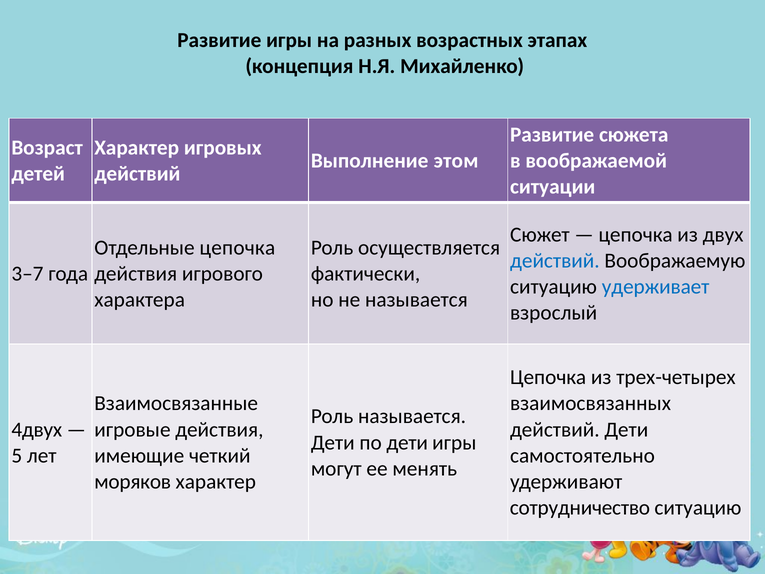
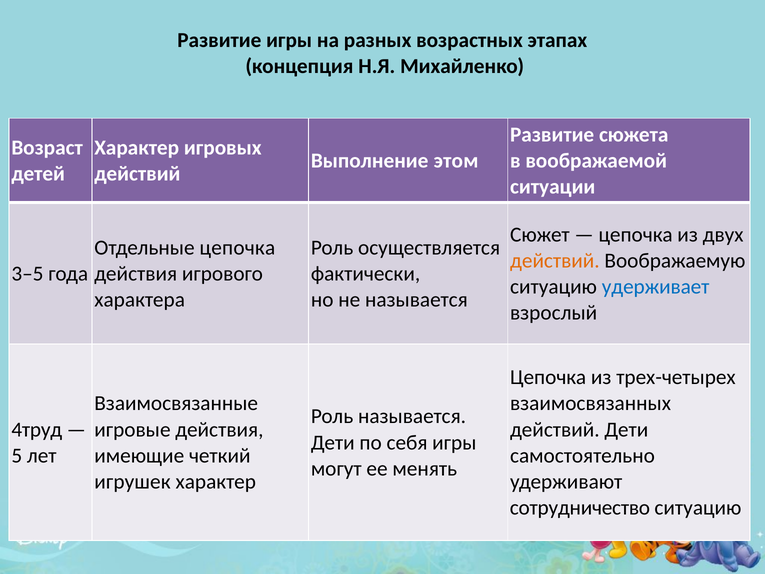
действий at (555, 260) colour: blue -> orange
3–7: 3–7 -> 3–5
4двух: 4двух -> 4труд
по дети: дети -> себя
моряков: моряков -> игрушек
